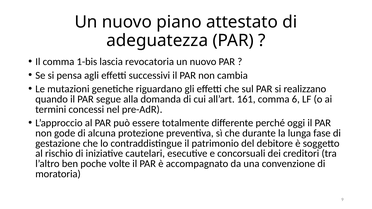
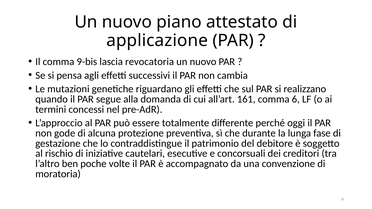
adeguatezza: adeguatezza -> applicazione
1-bis: 1-bis -> 9-bis
